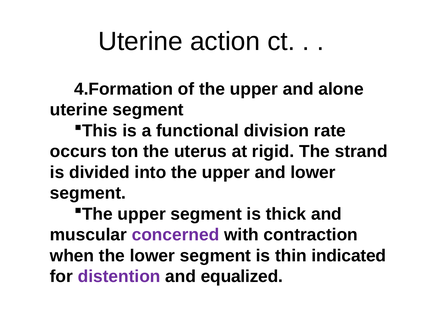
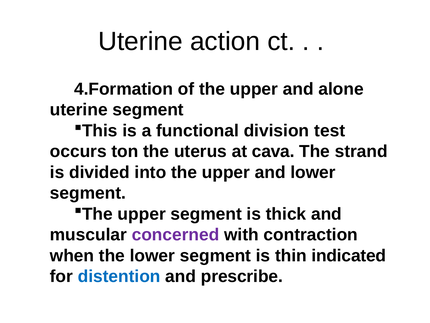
rate: rate -> test
rigid: rigid -> cava
distention colour: purple -> blue
equalized: equalized -> prescribe
